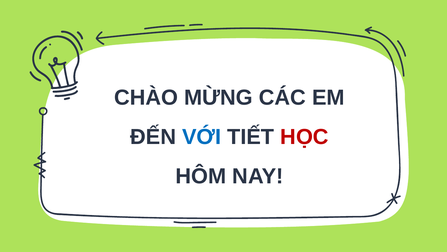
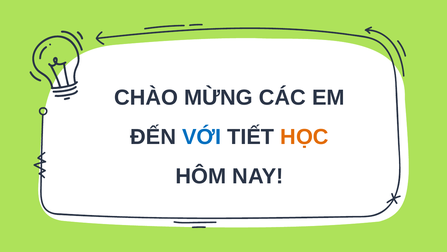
HỌC colour: red -> orange
